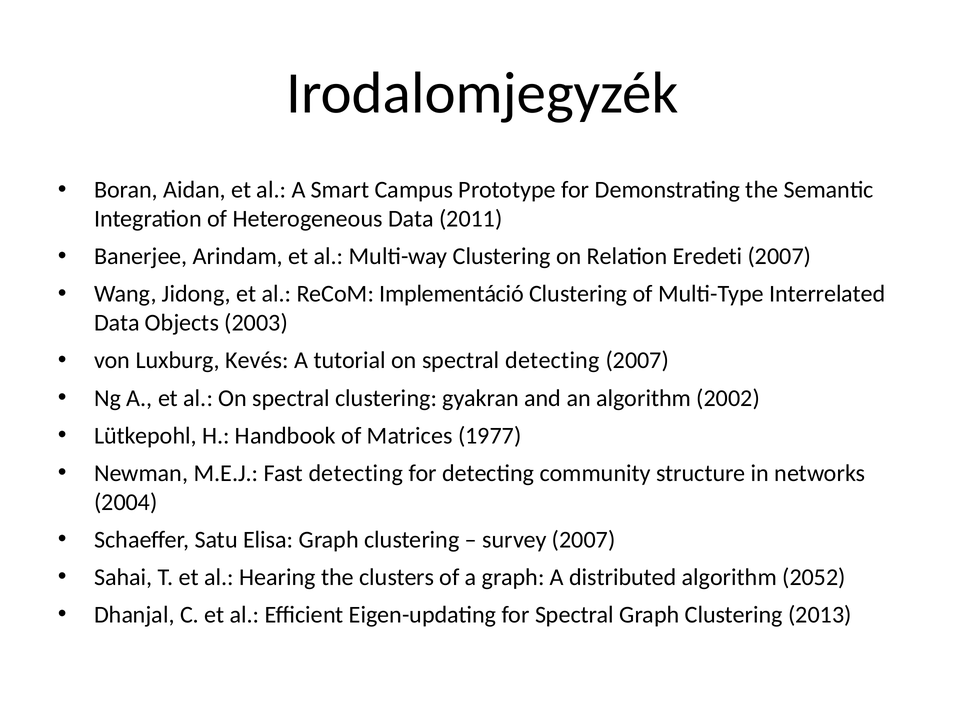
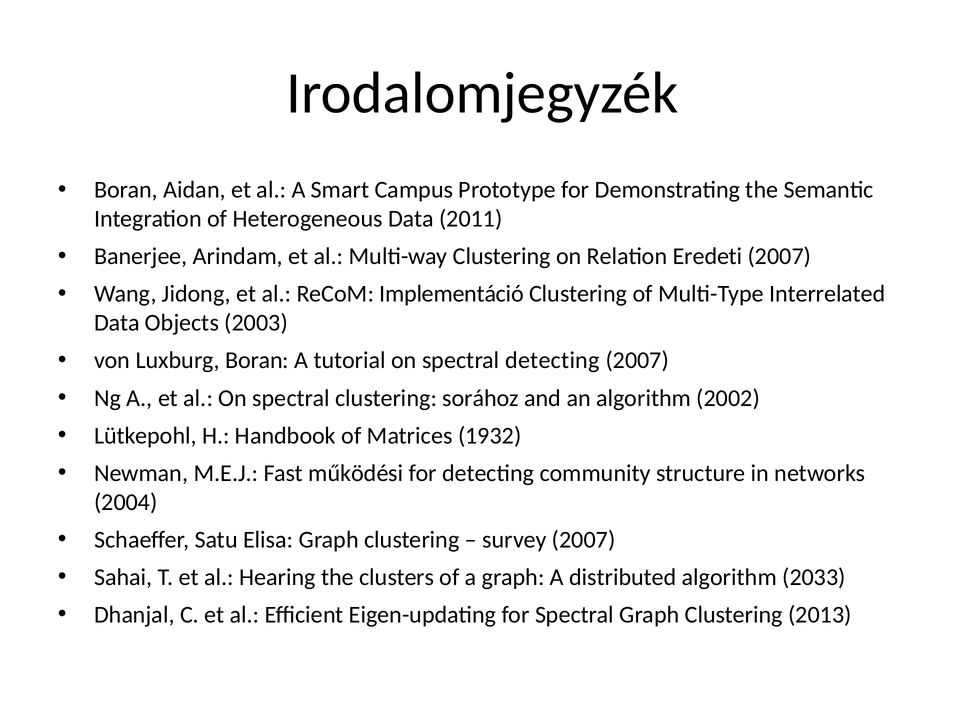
Luxburg Kevés: Kevés -> Boran
gyakran: gyakran -> sorához
1977: 1977 -> 1932
Fast detecting: detecting -> működési
2052: 2052 -> 2033
